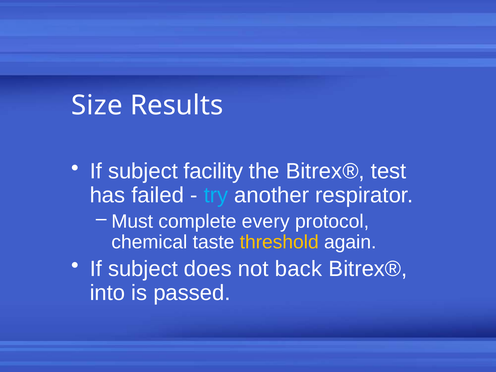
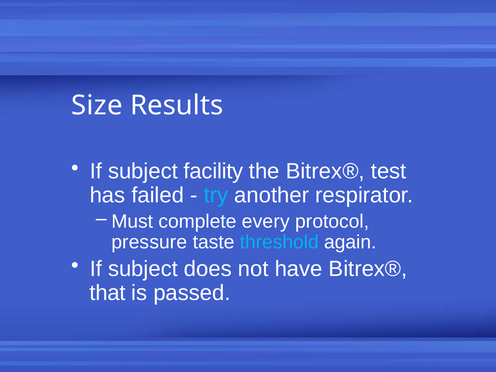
chemical: chemical -> pressure
threshold colour: yellow -> light blue
back: back -> have
into: into -> that
